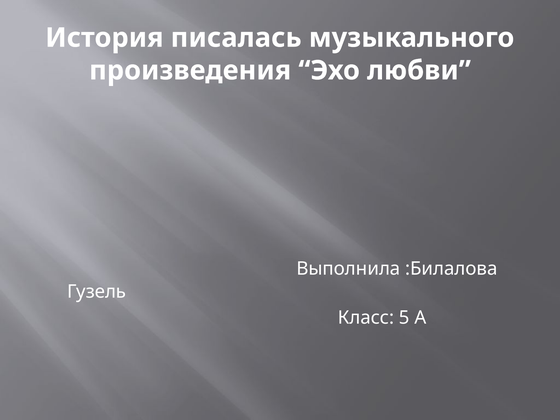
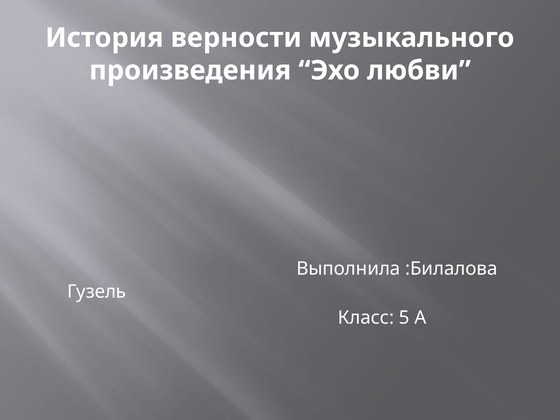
писалась: писалась -> верности
